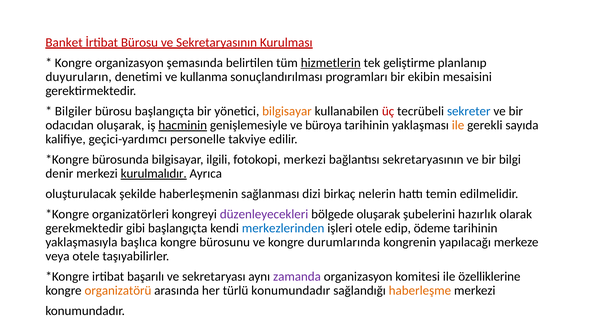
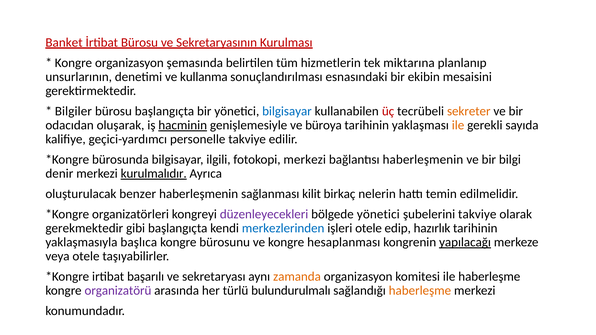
hizmetlerin underline: present -> none
geliştirme: geliştirme -> miktarına
duyuruların: duyuruların -> unsurlarının
programları: programları -> esnasındaki
bilgisayar at (287, 111) colour: orange -> blue
sekreter colour: blue -> orange
bağlantısı sekretaryasının: sekretaryasının -> haberleşmenin
şekilde: şekilde -> benzer
dizi: dizi -> kilit
bölgede oluşarak: oluşarak -> yönetici
şubelerini hazırlık: hazırlık -> takviye
ödeme: ödeme -> hazırlık
durumlarında: durumlarında -> hesaplanması
yapılacağı underline: none -> present
zamanda colour: purple -> orange
ile özelliklerine: özelliklerine -> haberleşme
organizatörü colour: orange -> purple
türlü konumundadır: konumundadır -> bulundurulmalı
